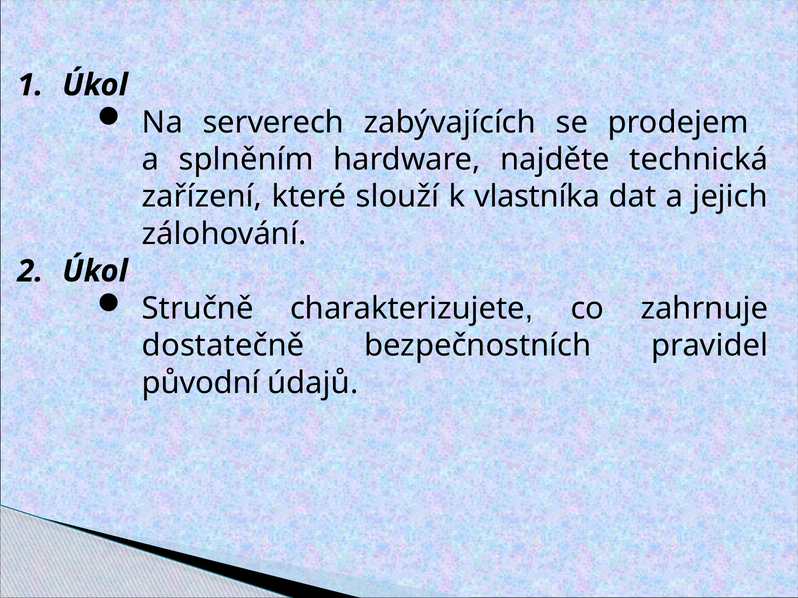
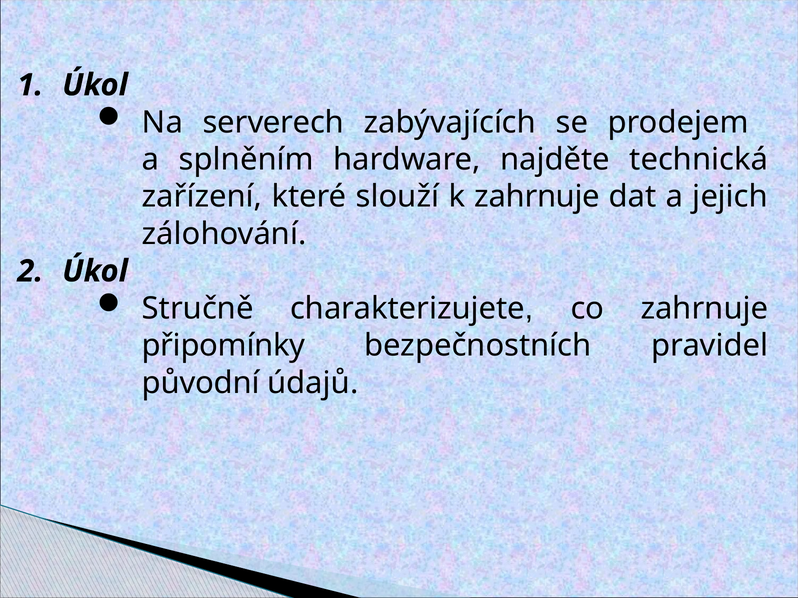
k vlastníka: vlastníka -> zahrnuje
dostatečně: dostatečně -> připomínky
